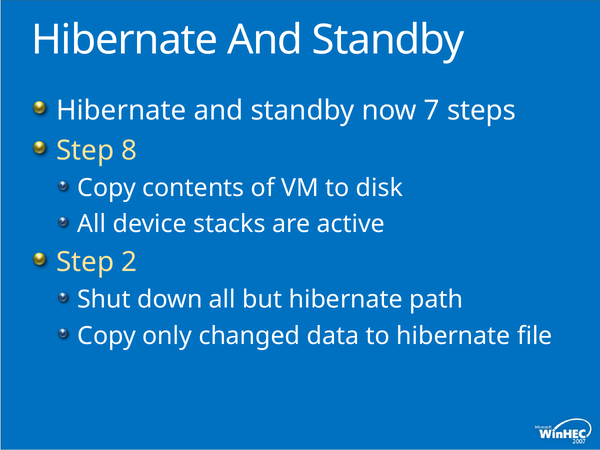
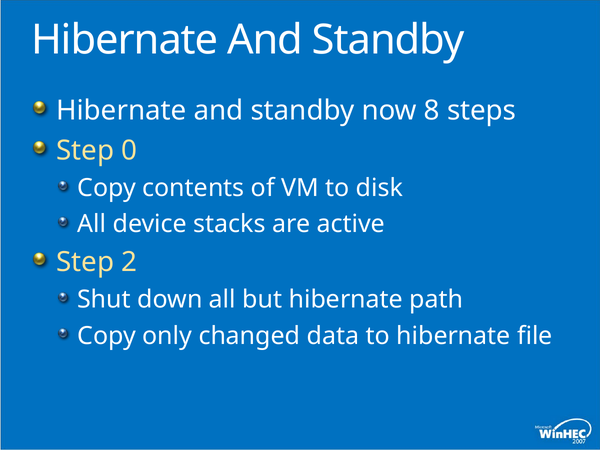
7: 7 -> 8
8: 8 -> 0
